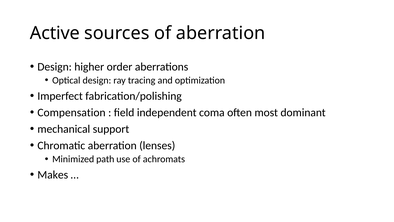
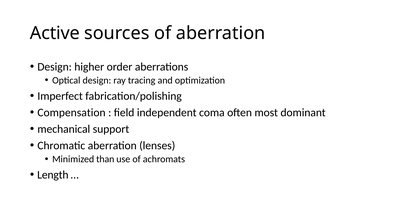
path: path -> than
Makes: Makes -> Length
